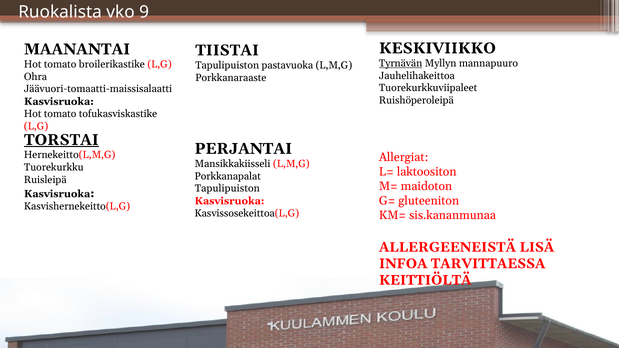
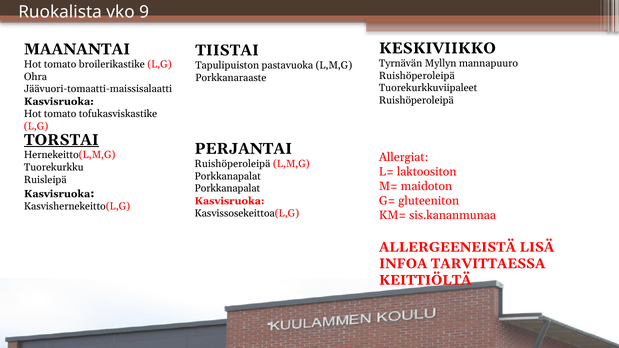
Tyrnävän underline: present -> none
Jauhelihakeittoa at (417, 76): Jauhelihakeittoa -> Ruishöperoleipä
Mansikkakiisseli at (233, 164): Mansikkakiisseli -> Ruishöperoleipä
Tapulipuiston at (227, 189): Tapulipuiston -> Porkkanapalat
